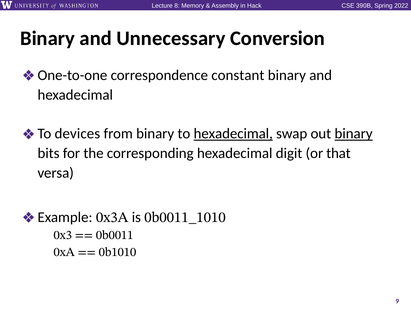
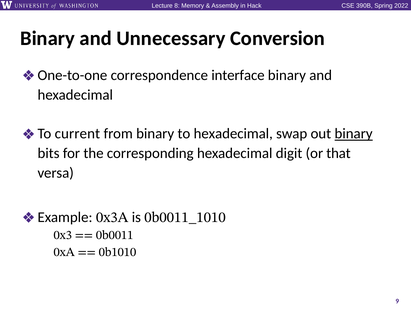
constant: constant -> interface
devices: devices -> current
hexadecimal at (233, 133) underline: present -> none
